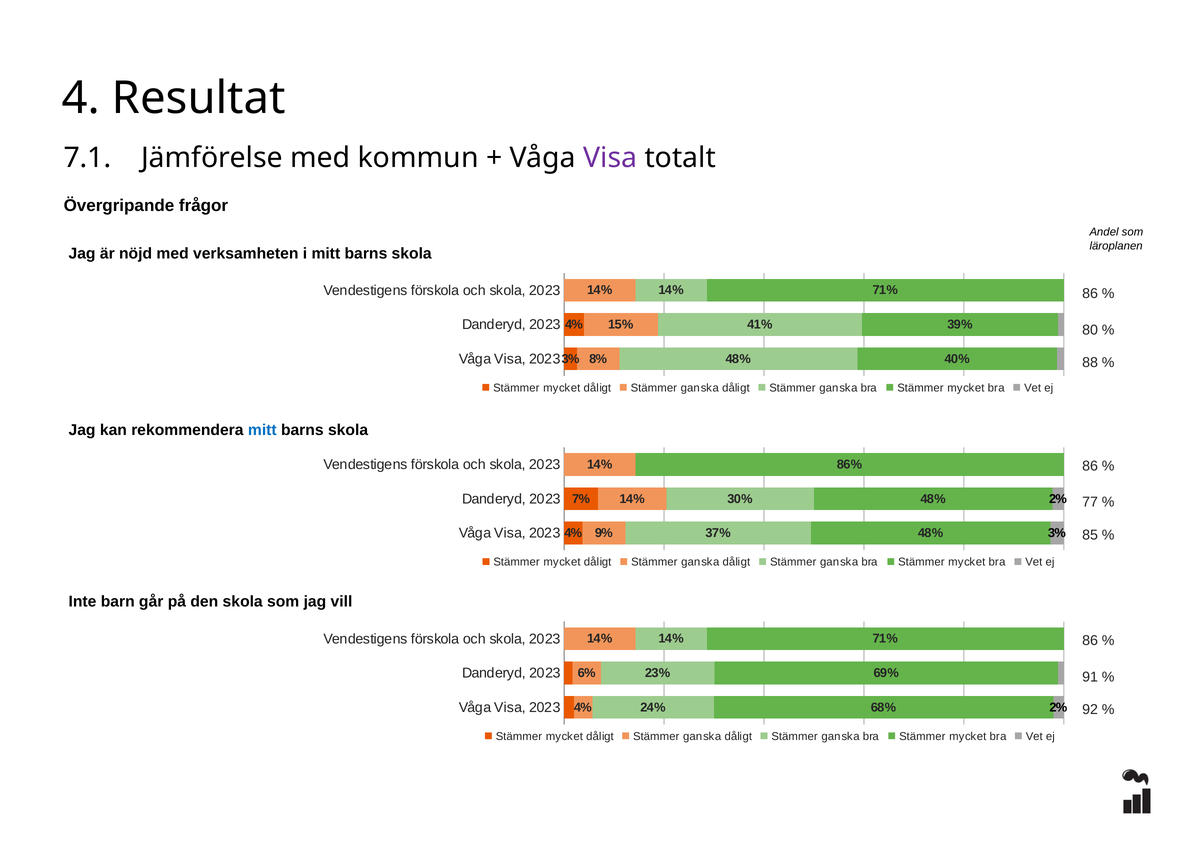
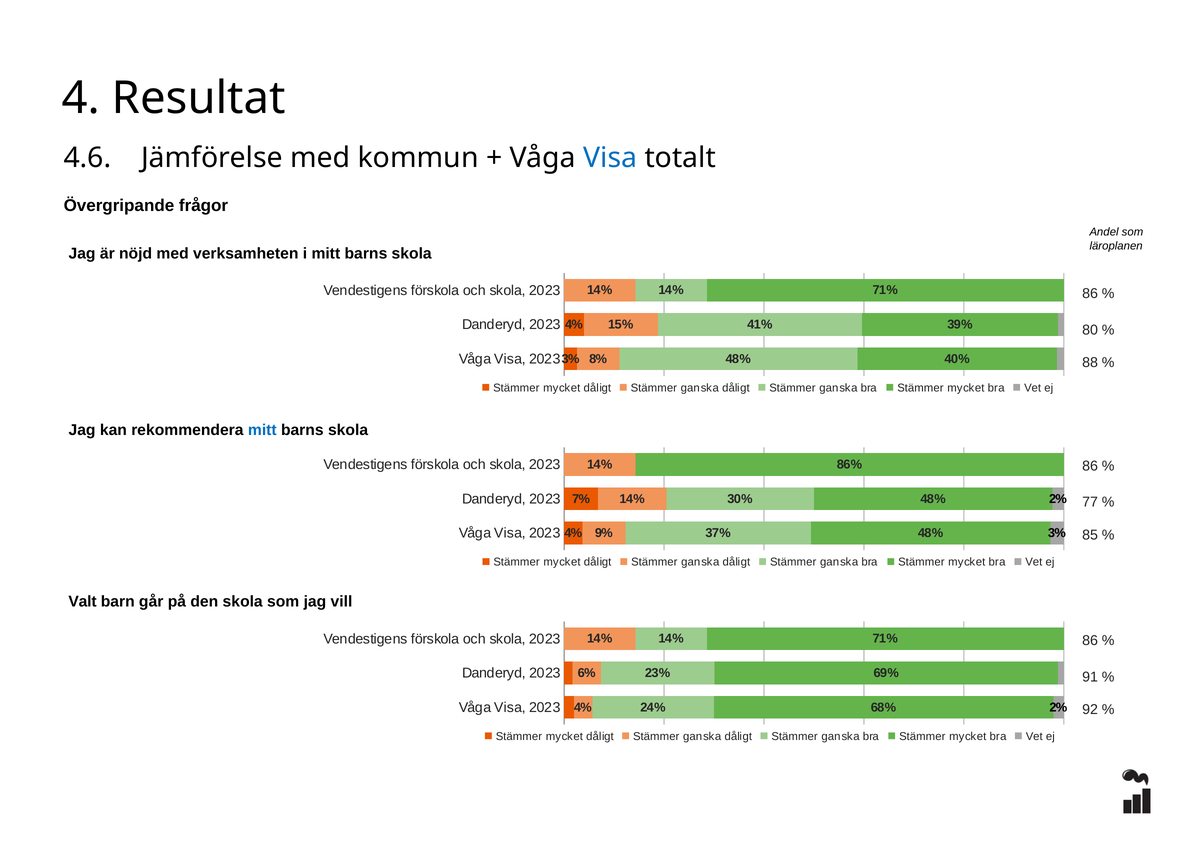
7.1: 7.1 -> 4.6
Visa at (610, 158) colour: purple -> blue
Inte: Inte -> Valt
